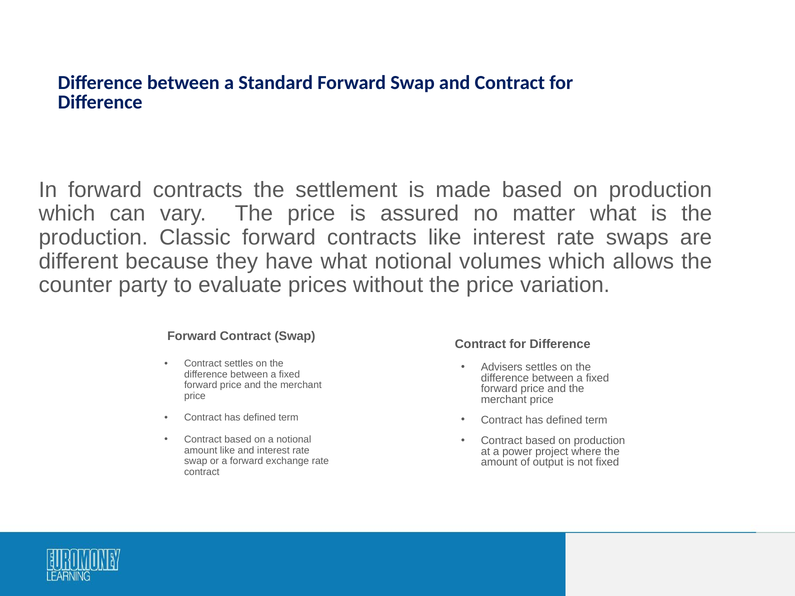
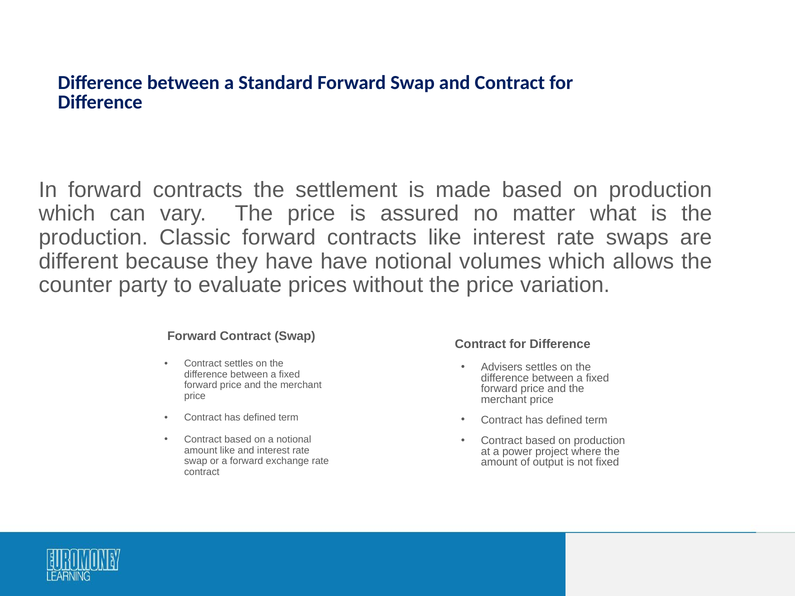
have what: what -> have
